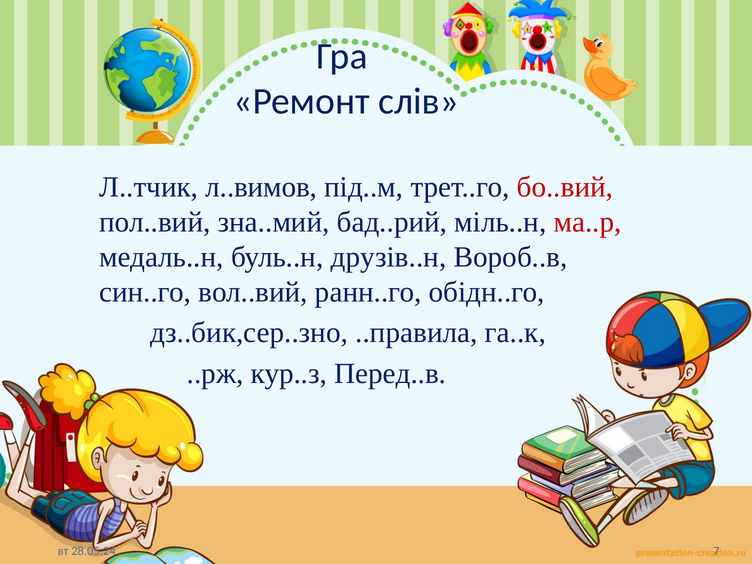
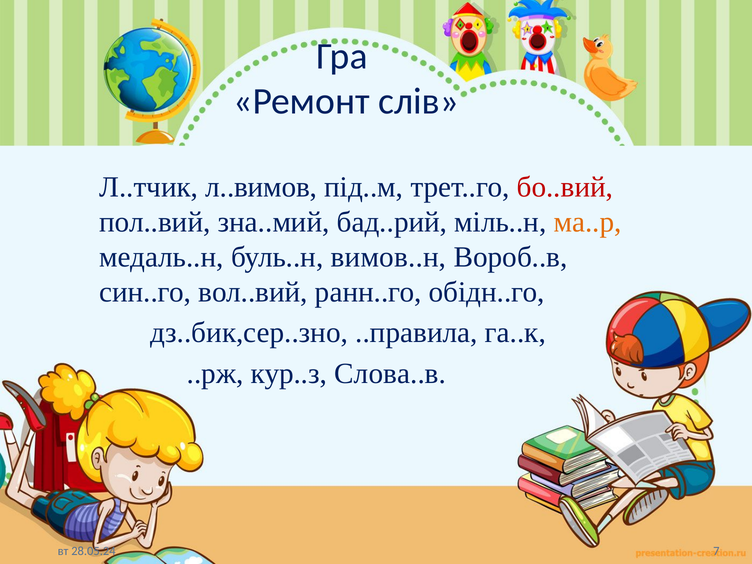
ма..р colour: red -> orange
друзів..н: друзів..н -> вимов..н
Перед..в: Перед..в -> Слова..в
